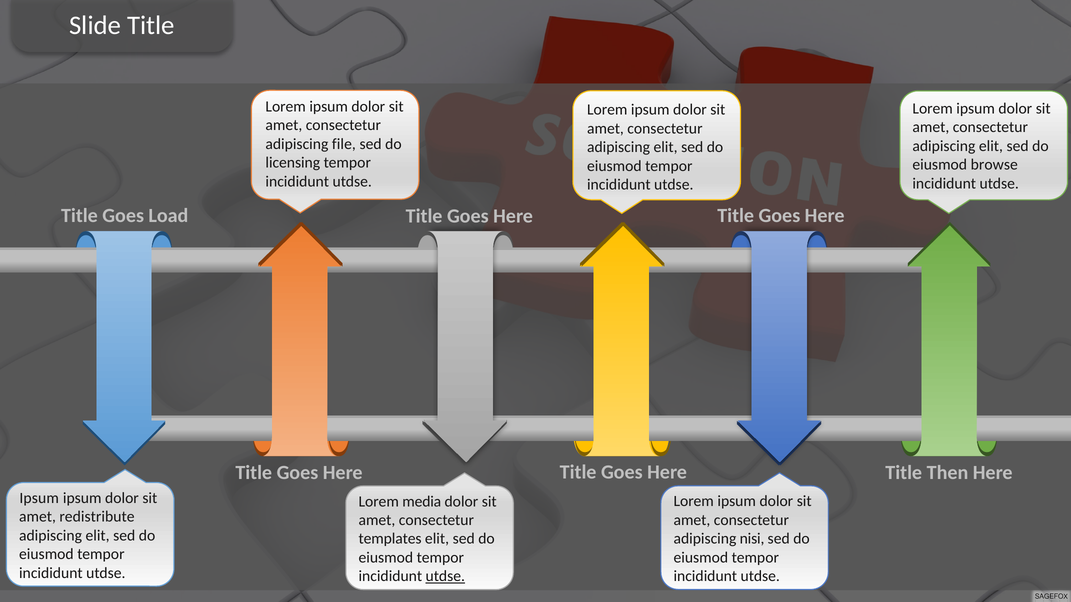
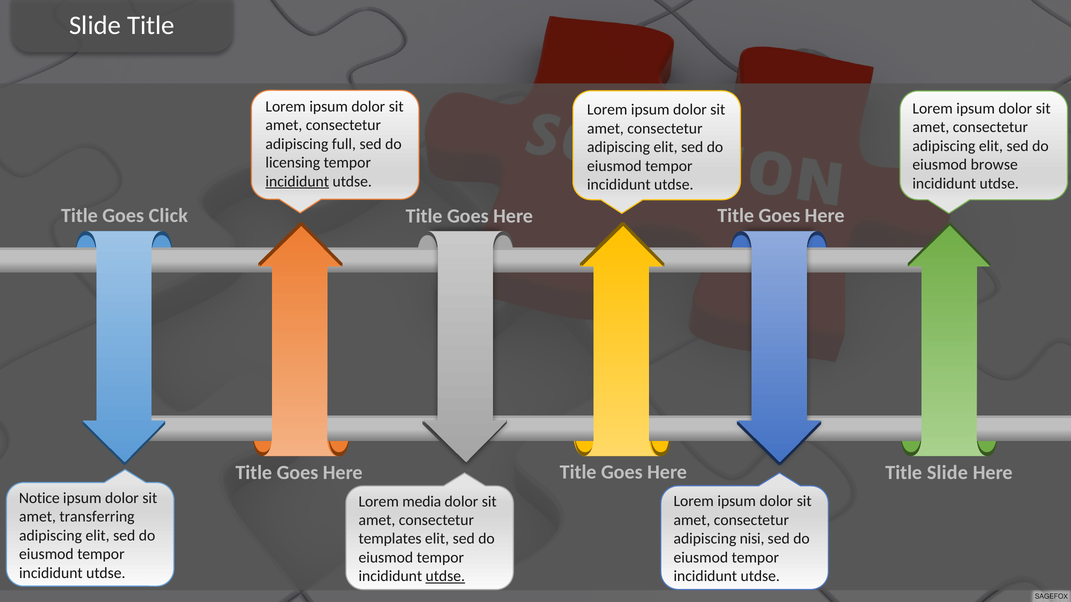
file: file -> full
incididunt at (297, 182) underline: none -> present
Load: Load -> Click
Title Then: Then -> Slide
Ipsum at (39, 498): Ipsum -> Notice
redistribute: redistribute -> transferring
